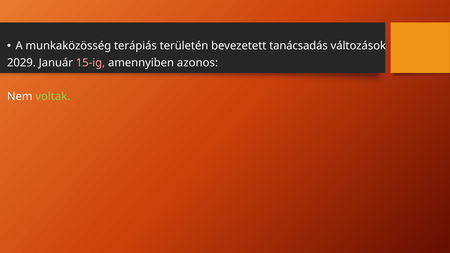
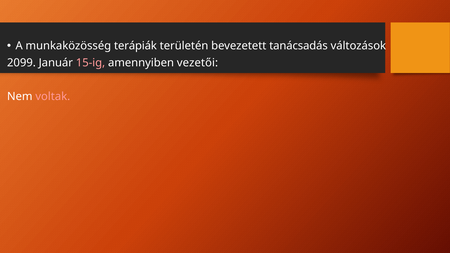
terápiás: terápiás -> terápiák
2029: 2029 -> 2099
azonos: azonos -> vezetői
voltak colour: light green -> pink
